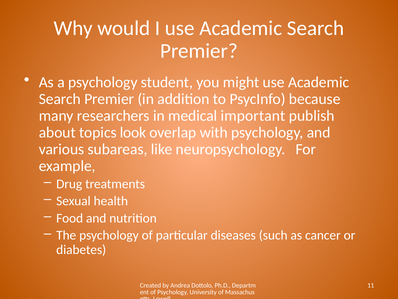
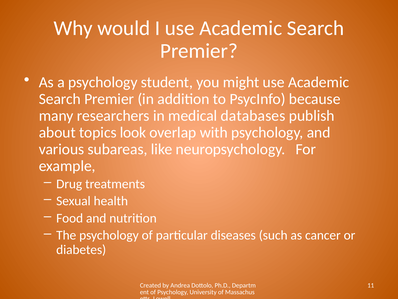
important: important -> databases
